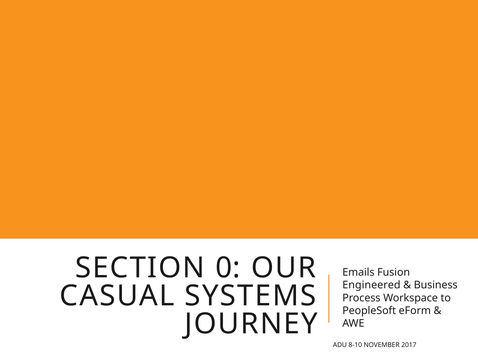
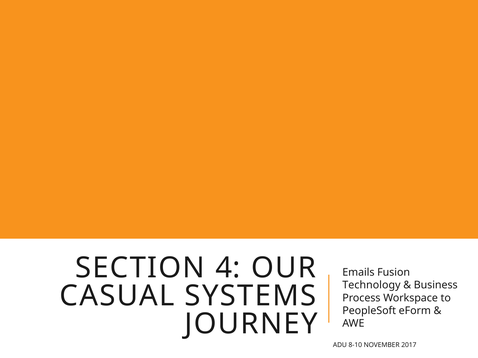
0: 0 -> 4
Engineered: Engineered -> Technology
